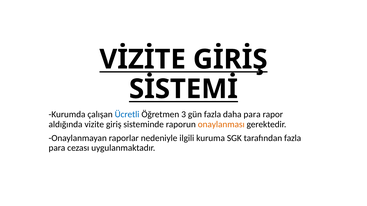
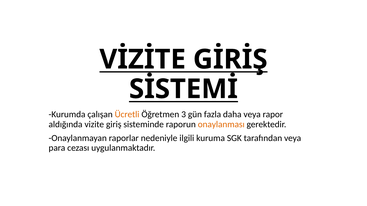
Ücretli colour: blue -> orange
daha para: para -> veya
tarafından fazla: fazla -> veya
